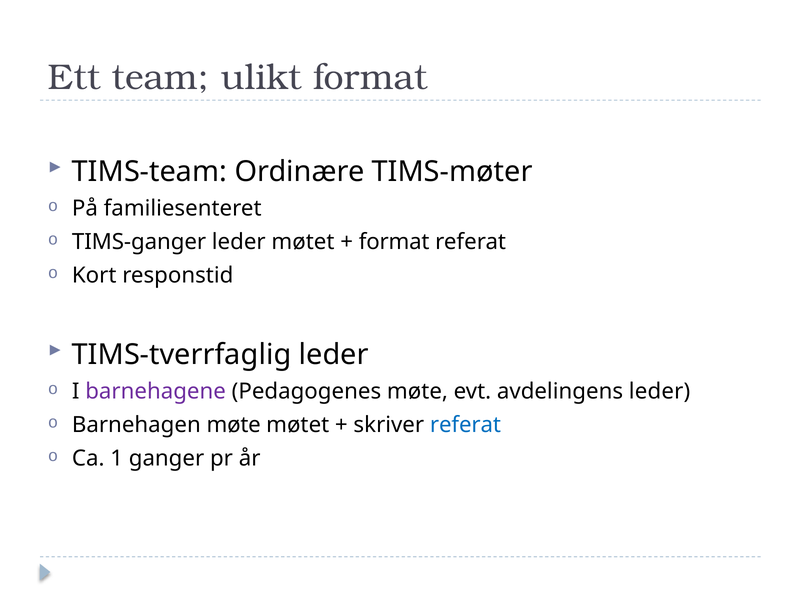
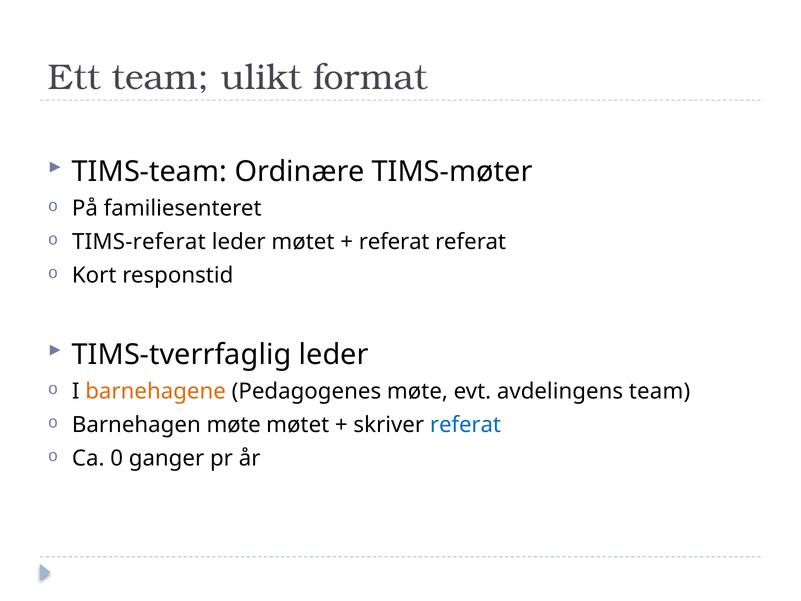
TIMS-ganger: TIMS-ganger -> TIMS-referat
format at (394, 242): format -> referat
barnehagene colour: purple -> orange
avdelingens leder: leder -> team
1: 1 -> 0
